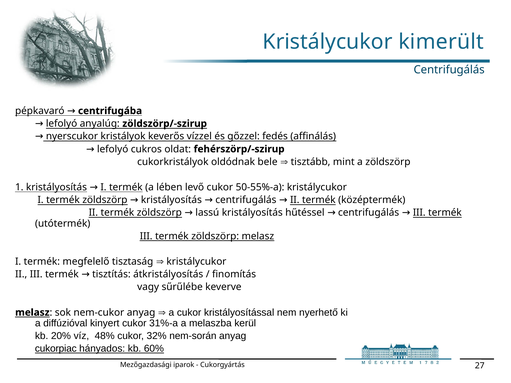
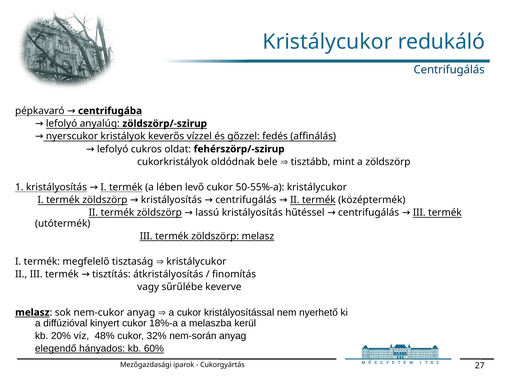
kimerült: kimerült -> redukáló
31%-a: 31%-a -> 18%-a
cukorpiac: cukorpiac -> elegendő
